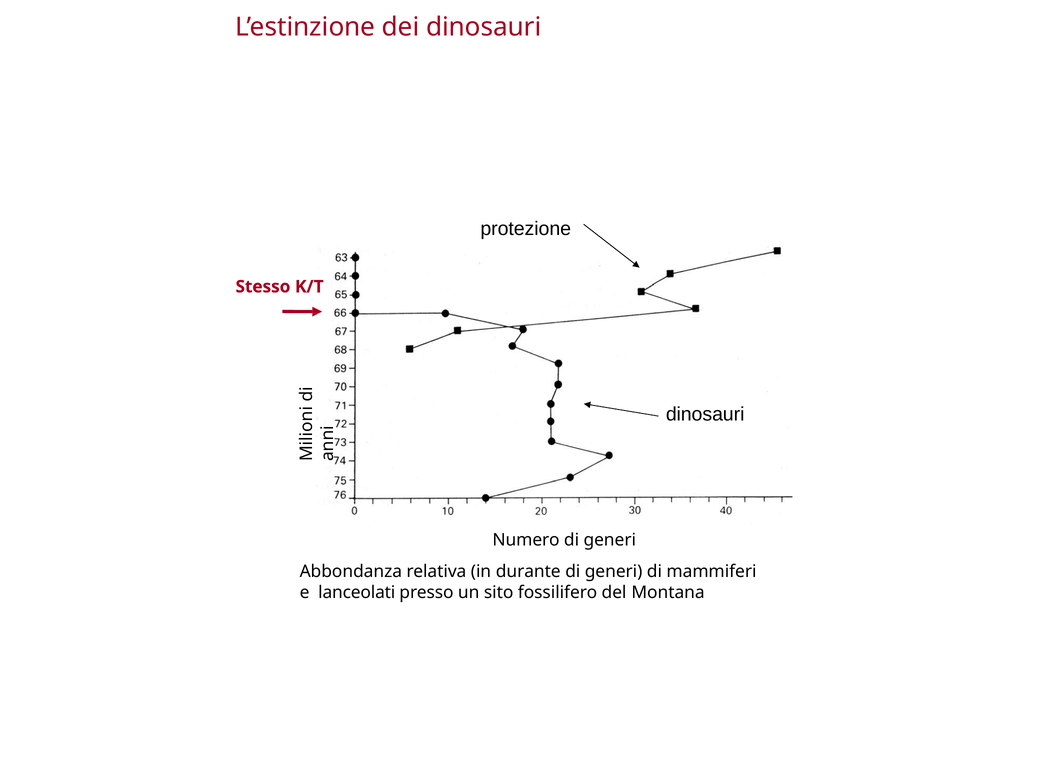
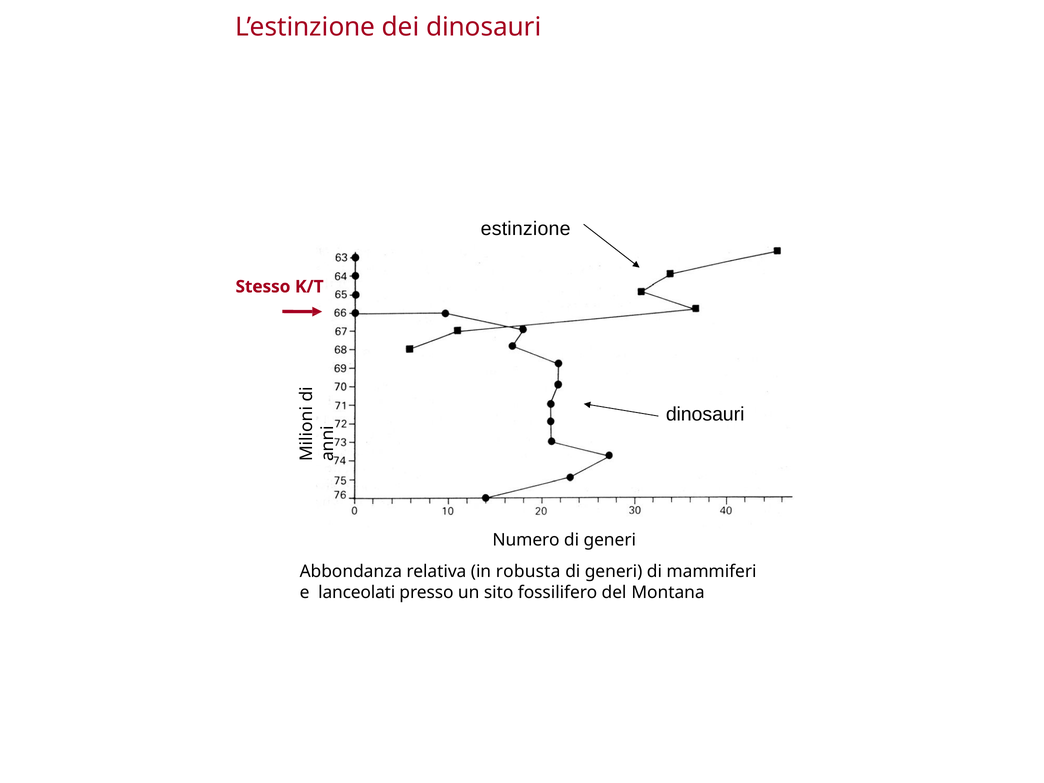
protezione: protezione -> estinzione
durante: durante -> robusta
